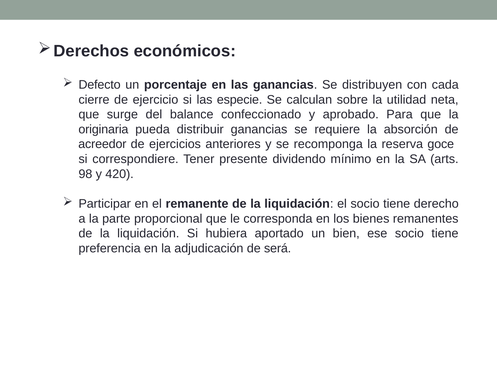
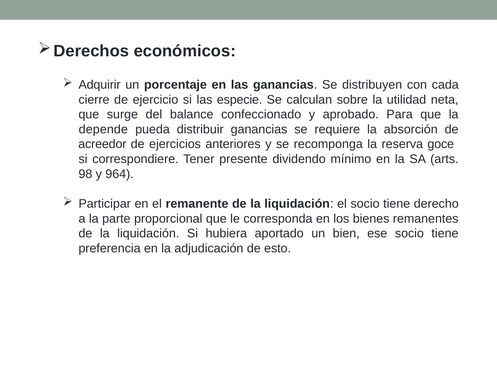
Defecto: Defecto -> Adquirir
originaria: originaria -> depende
420: 420 -> 964
será: será -> esto
